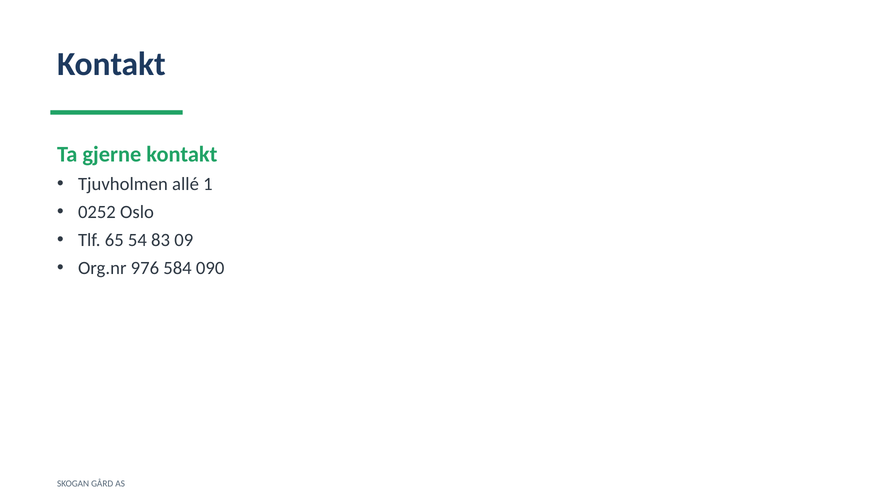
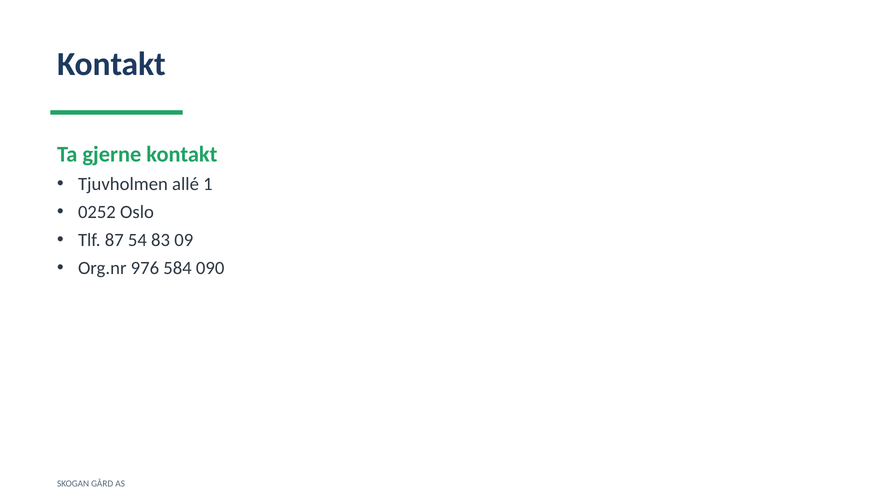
65: 65 -> 87
